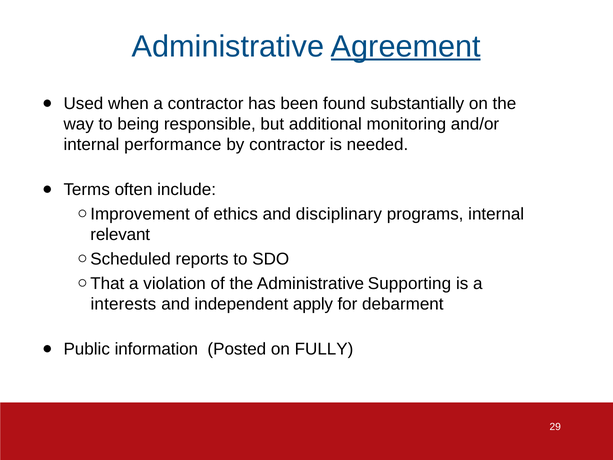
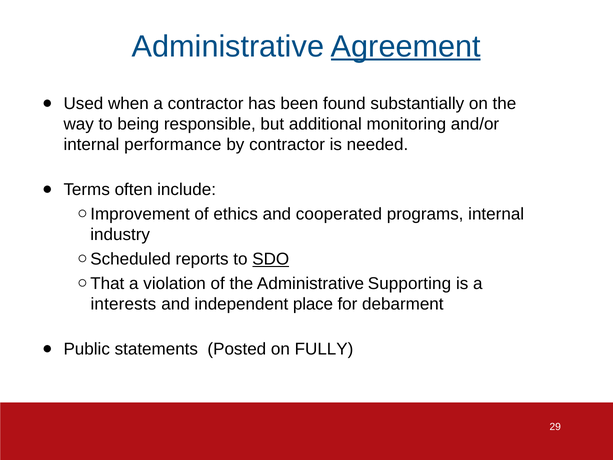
disciplinary: disciplinary -> cooperated
relevant: relevant -> industry
SDO underline: none -> present
apply: apply -> place
information: information -> statements
